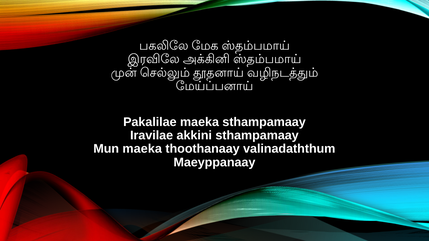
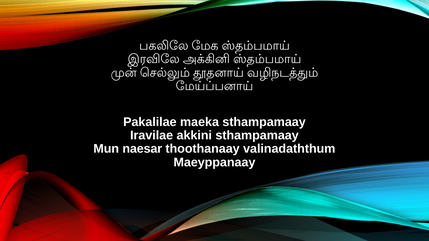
Mun maeka: maeka -> naesar
